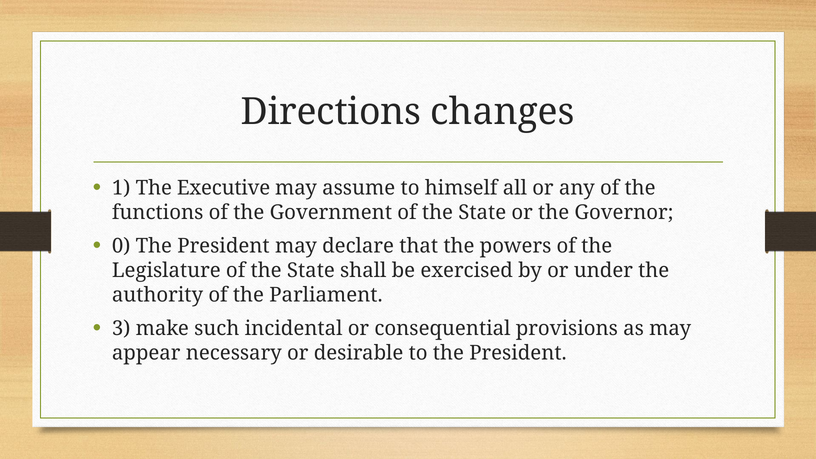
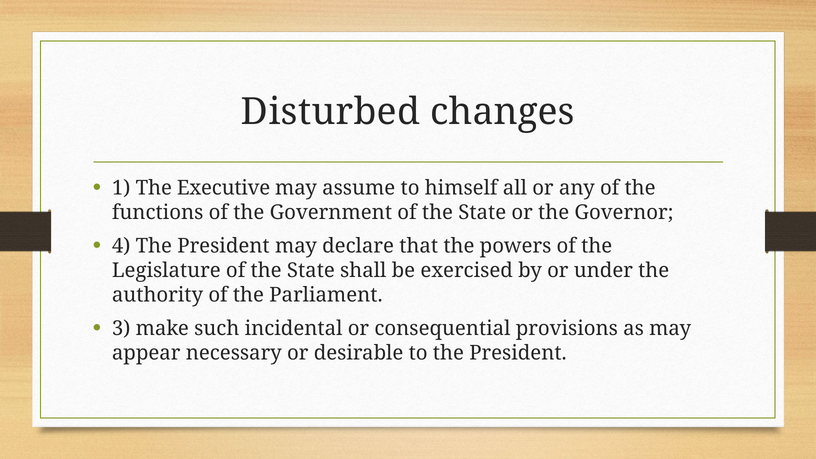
Directions: Directions -> Disturbed
0: 0 -> 4
